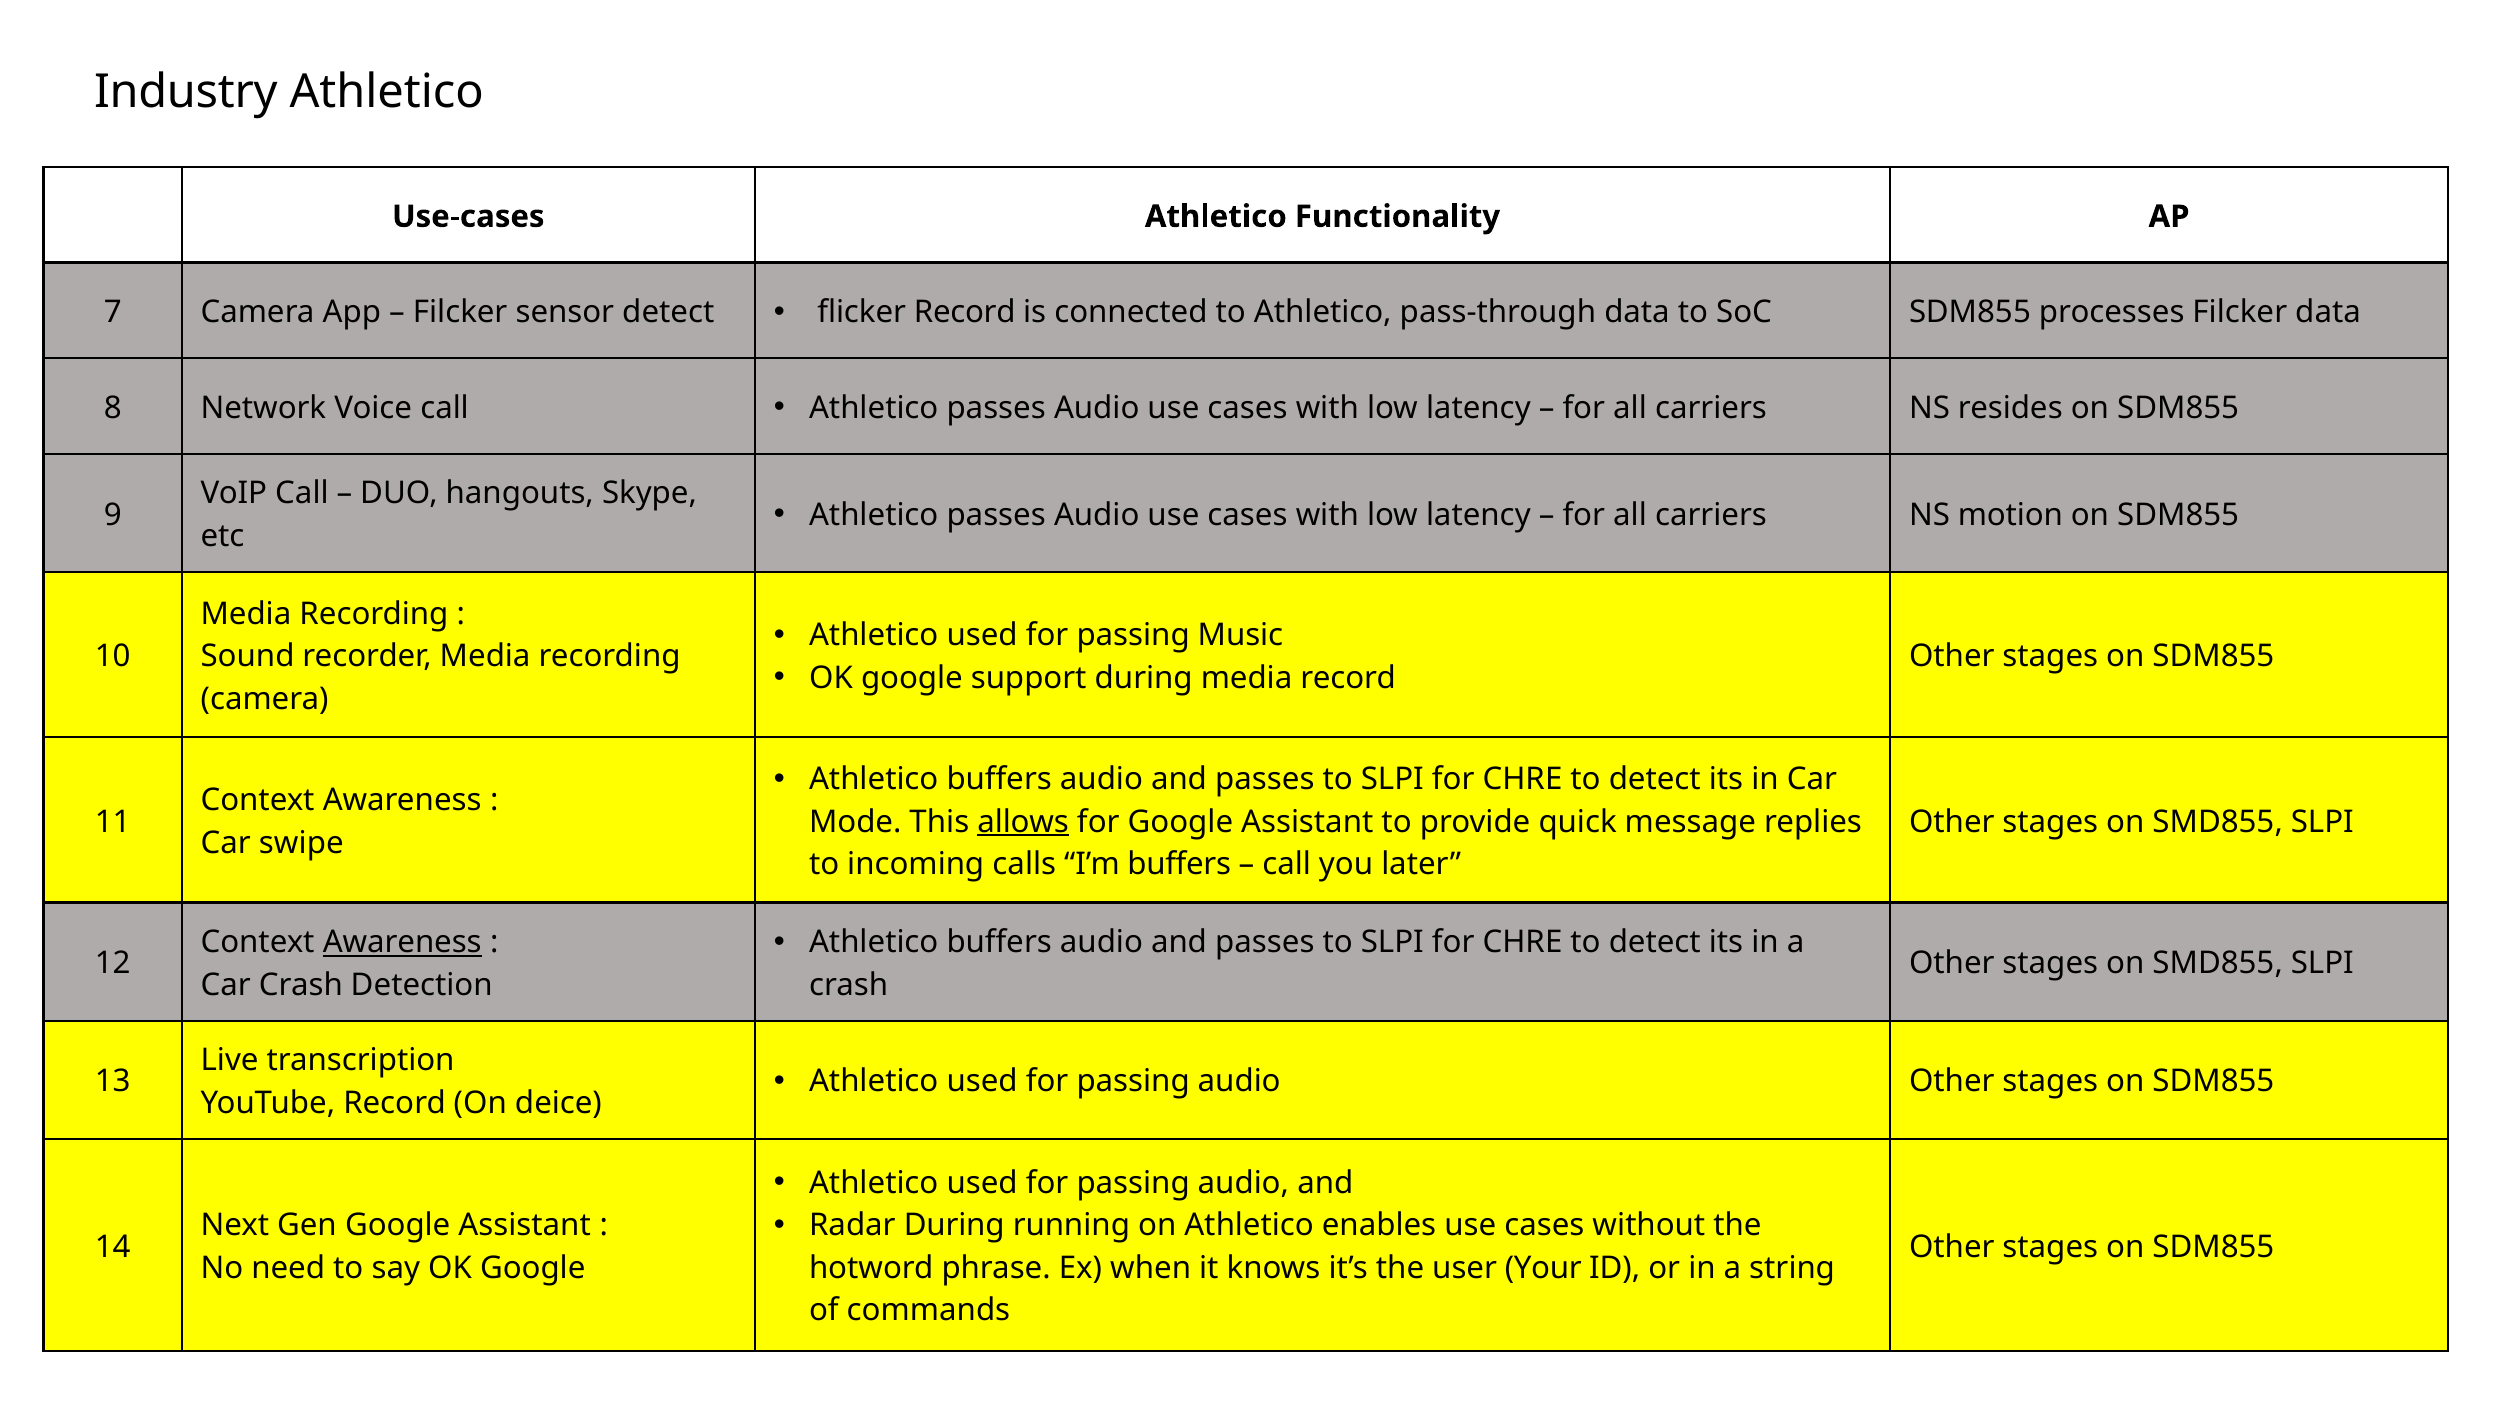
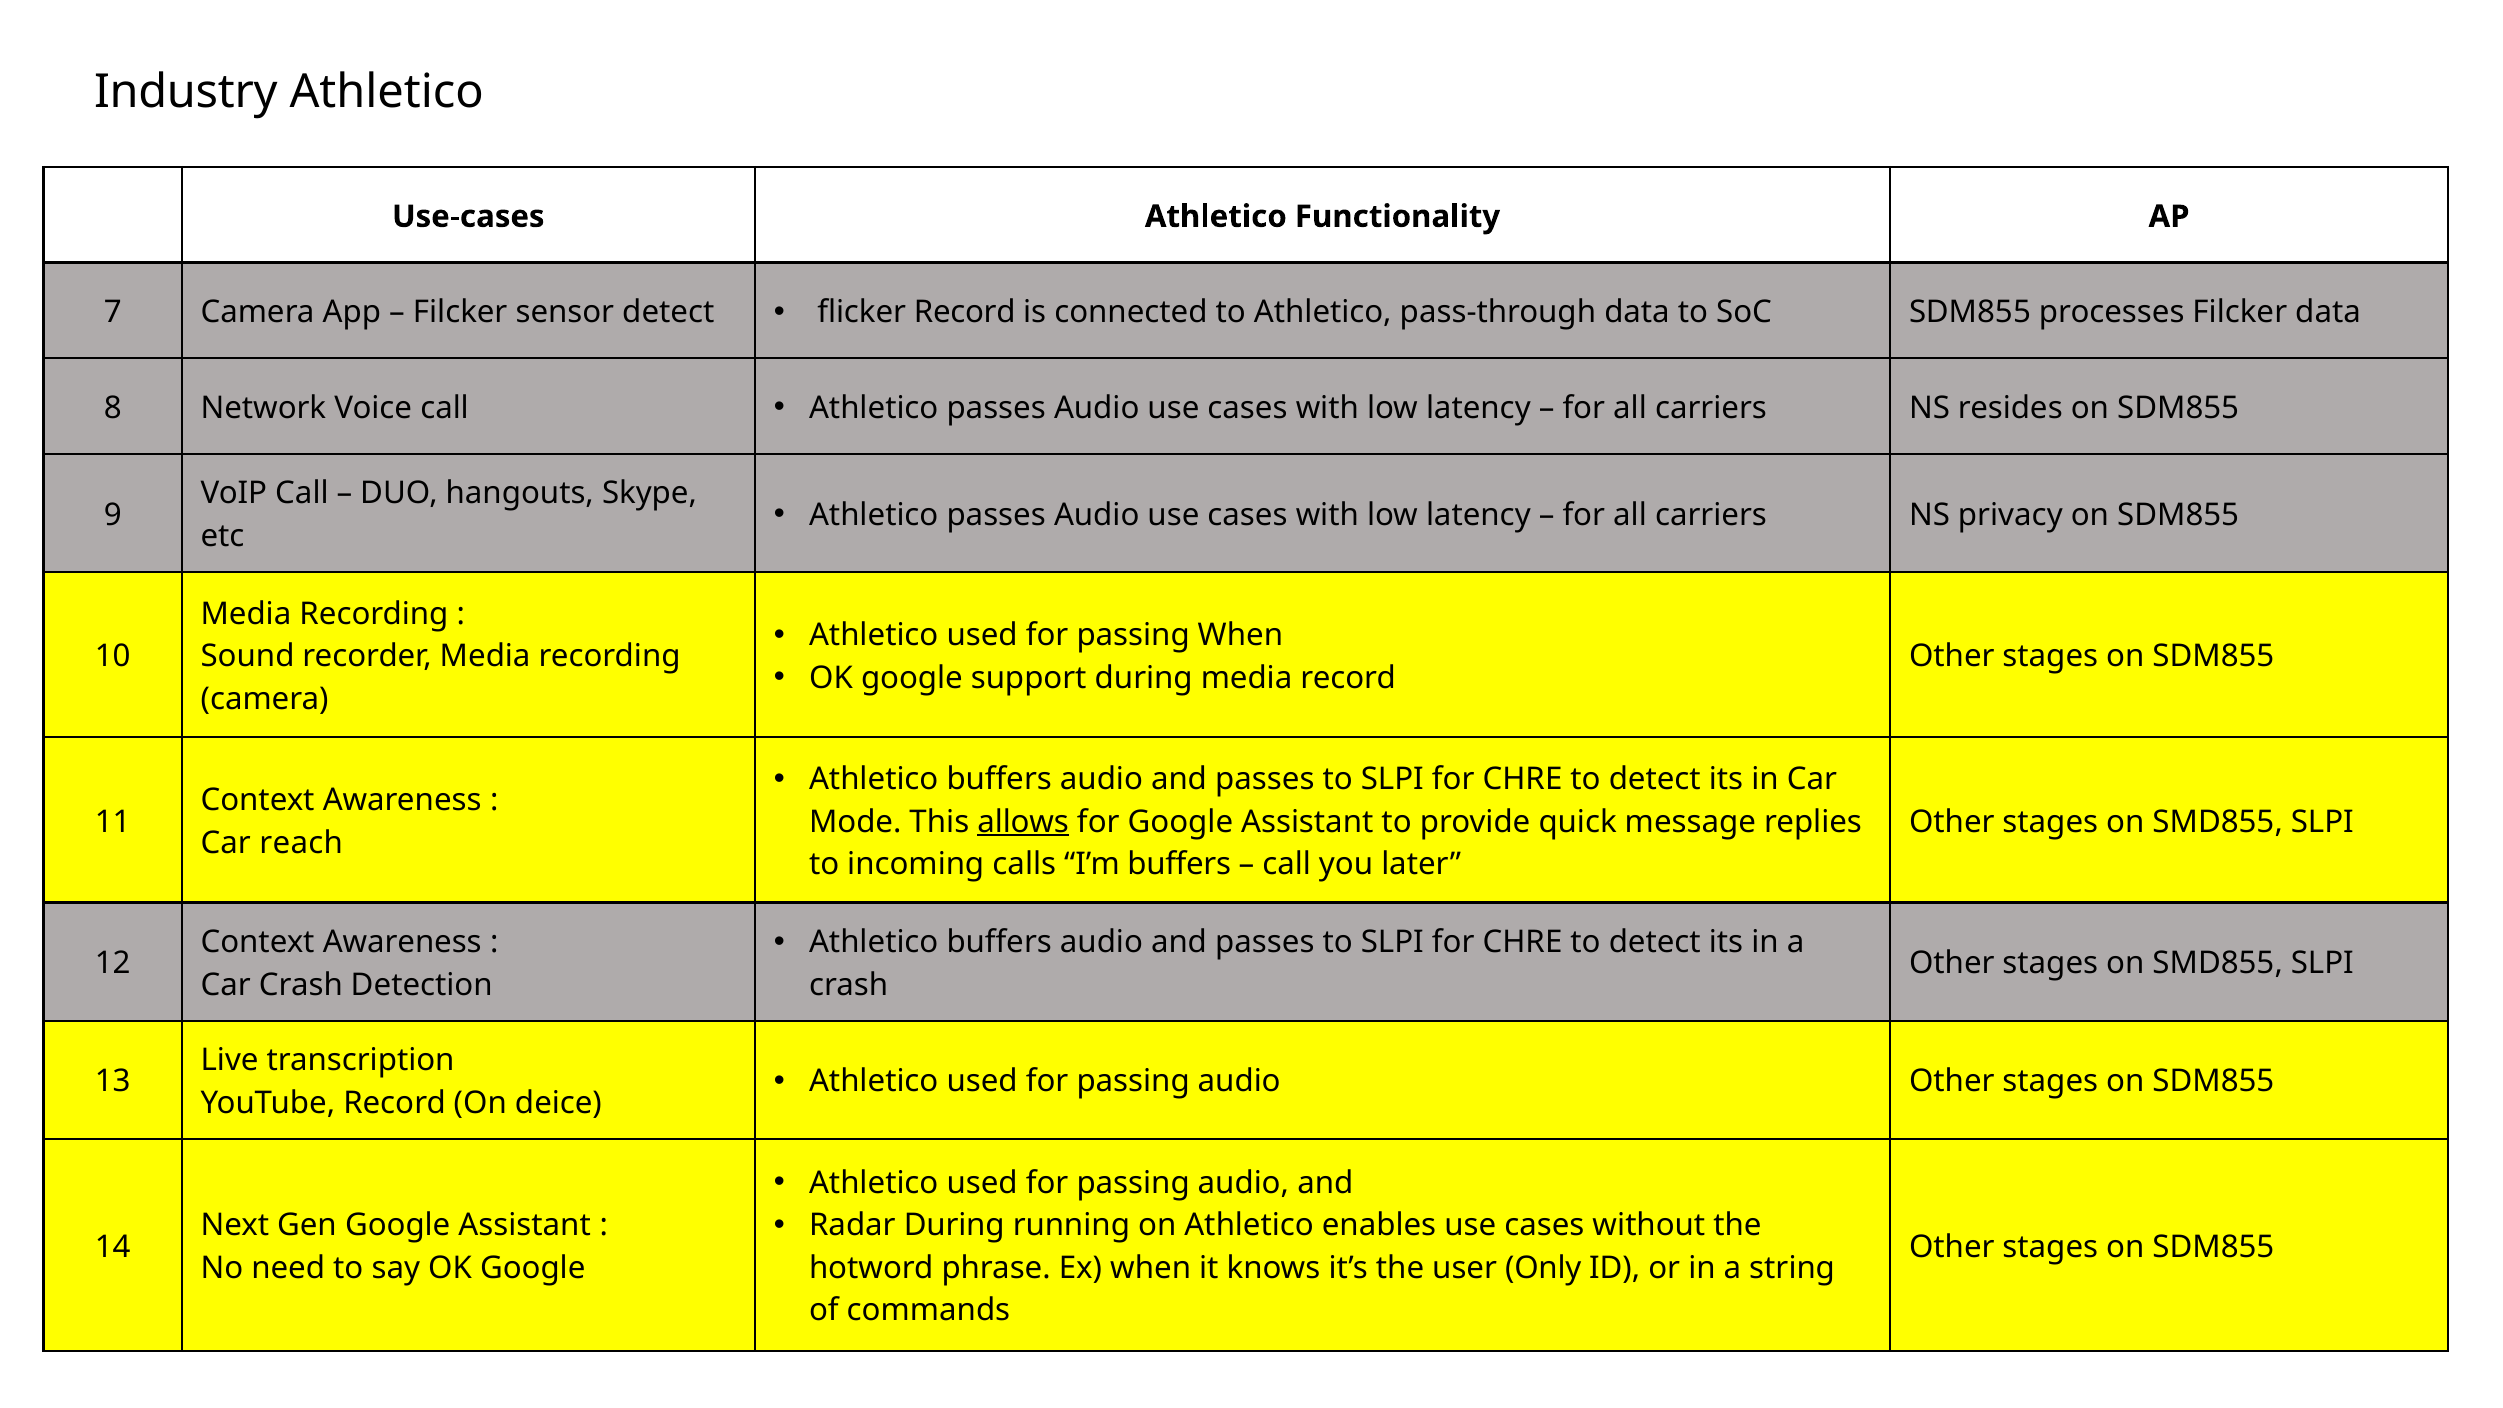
motion: motion -> privacy
passing Music: Music -> When
swipe: swipe -> reach
Awareness at (402, 942) underline: present -> none
Your: Your -> Only
